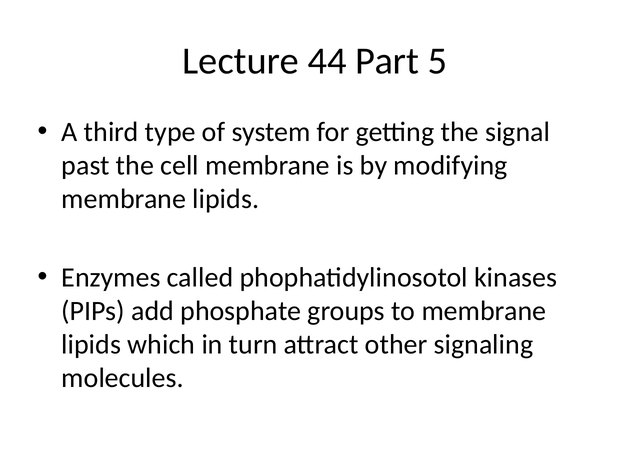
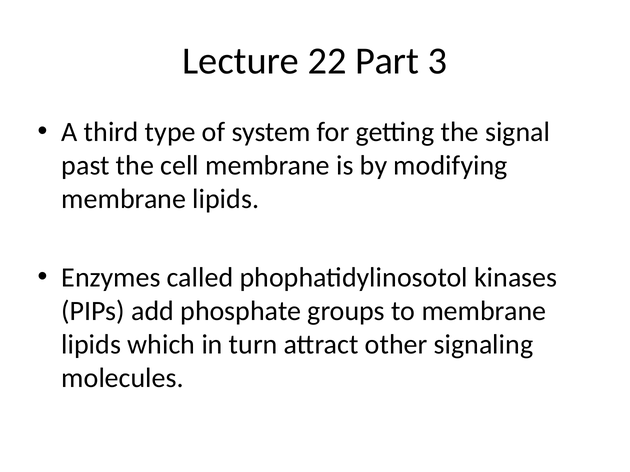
44: 44 -> 22
5: 5 -> 3
